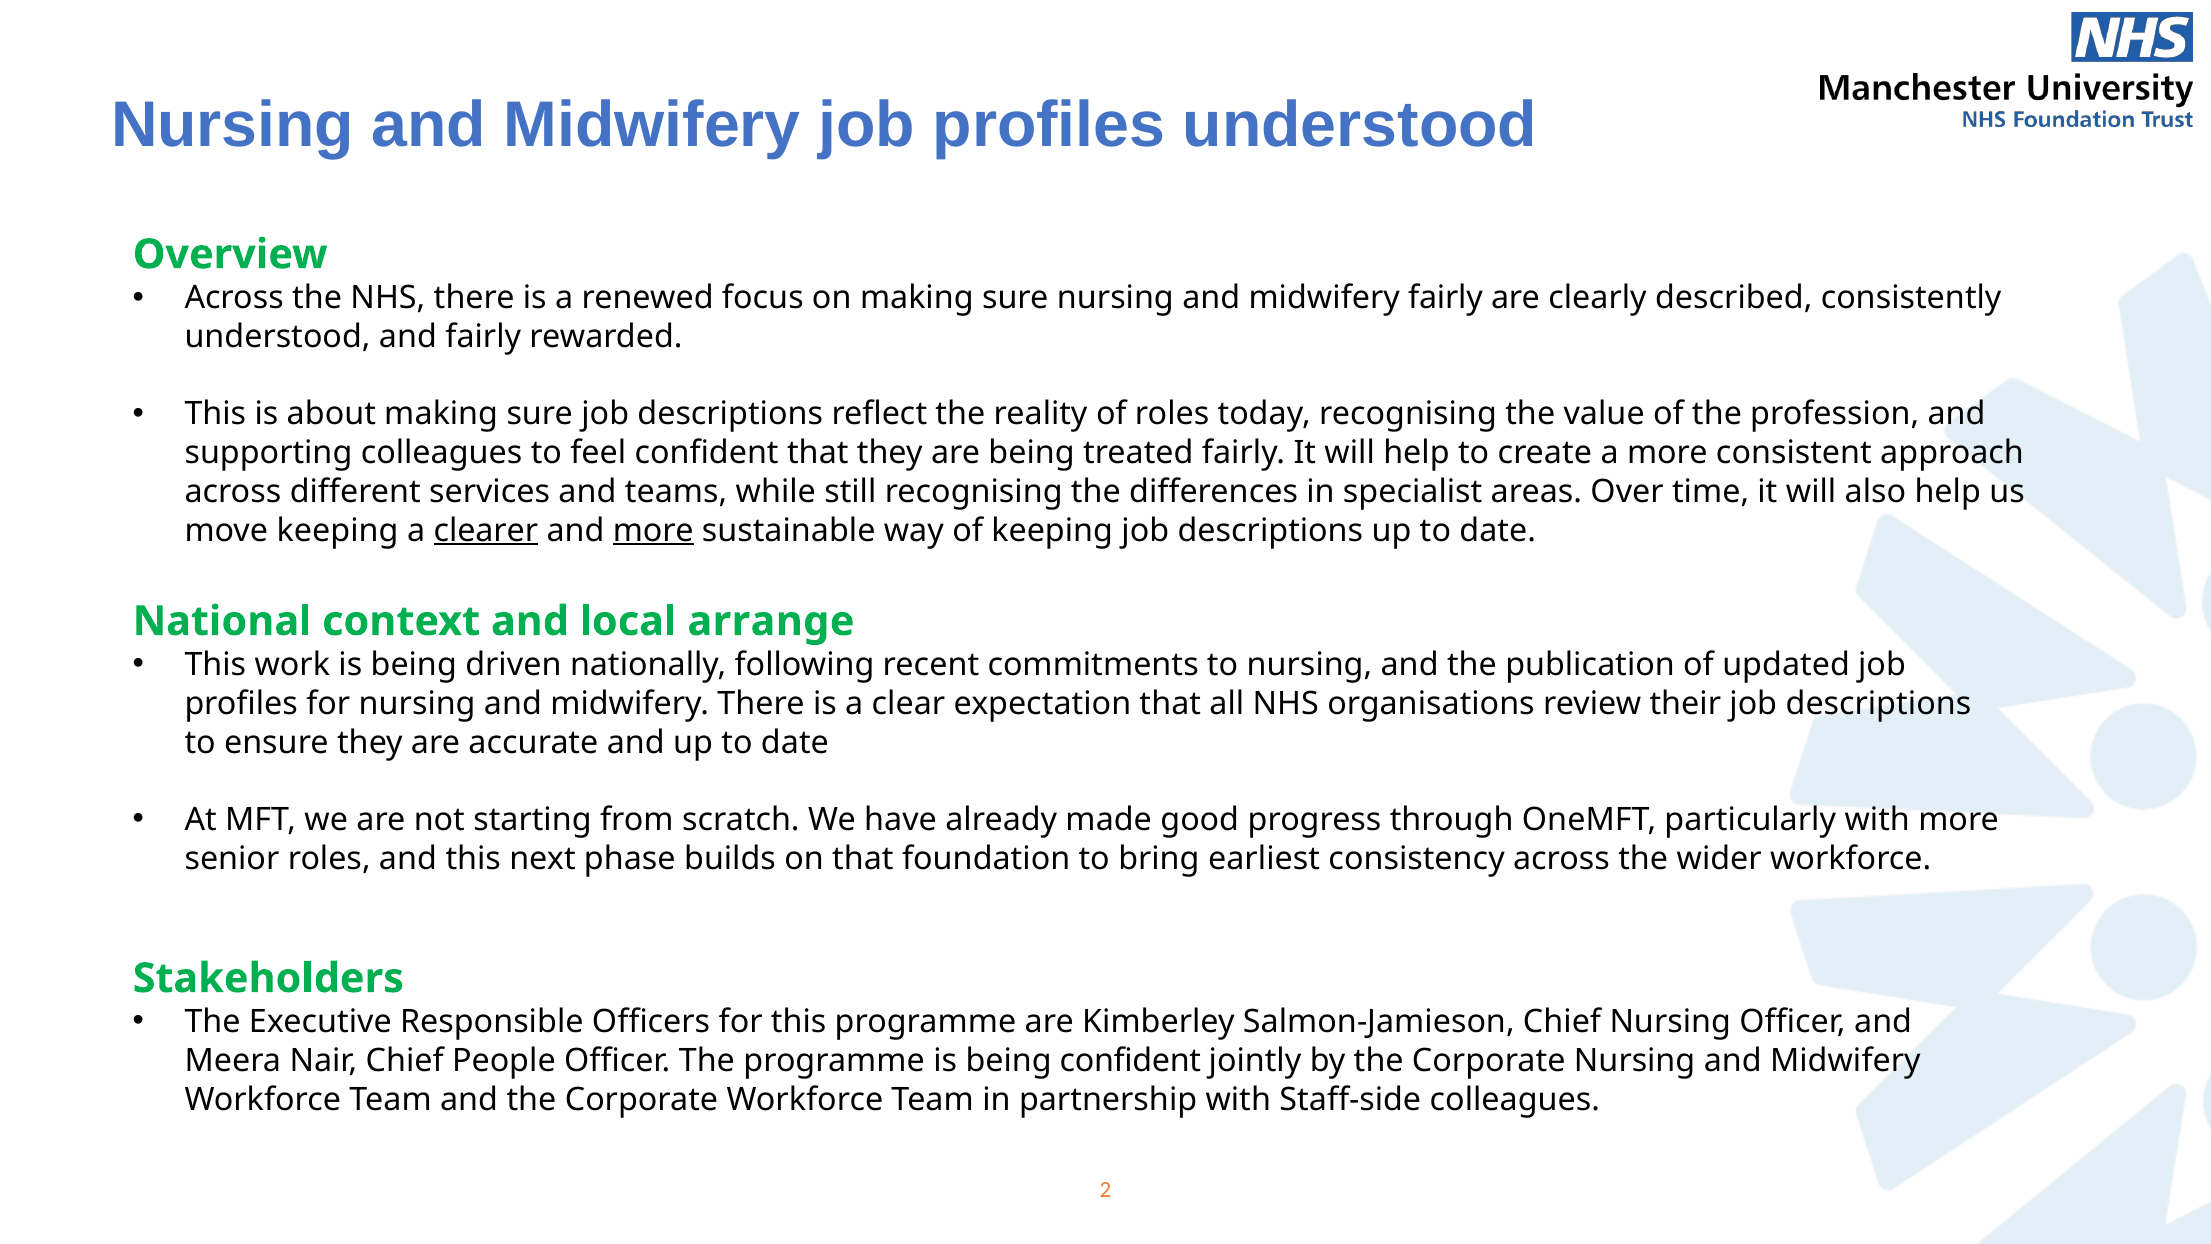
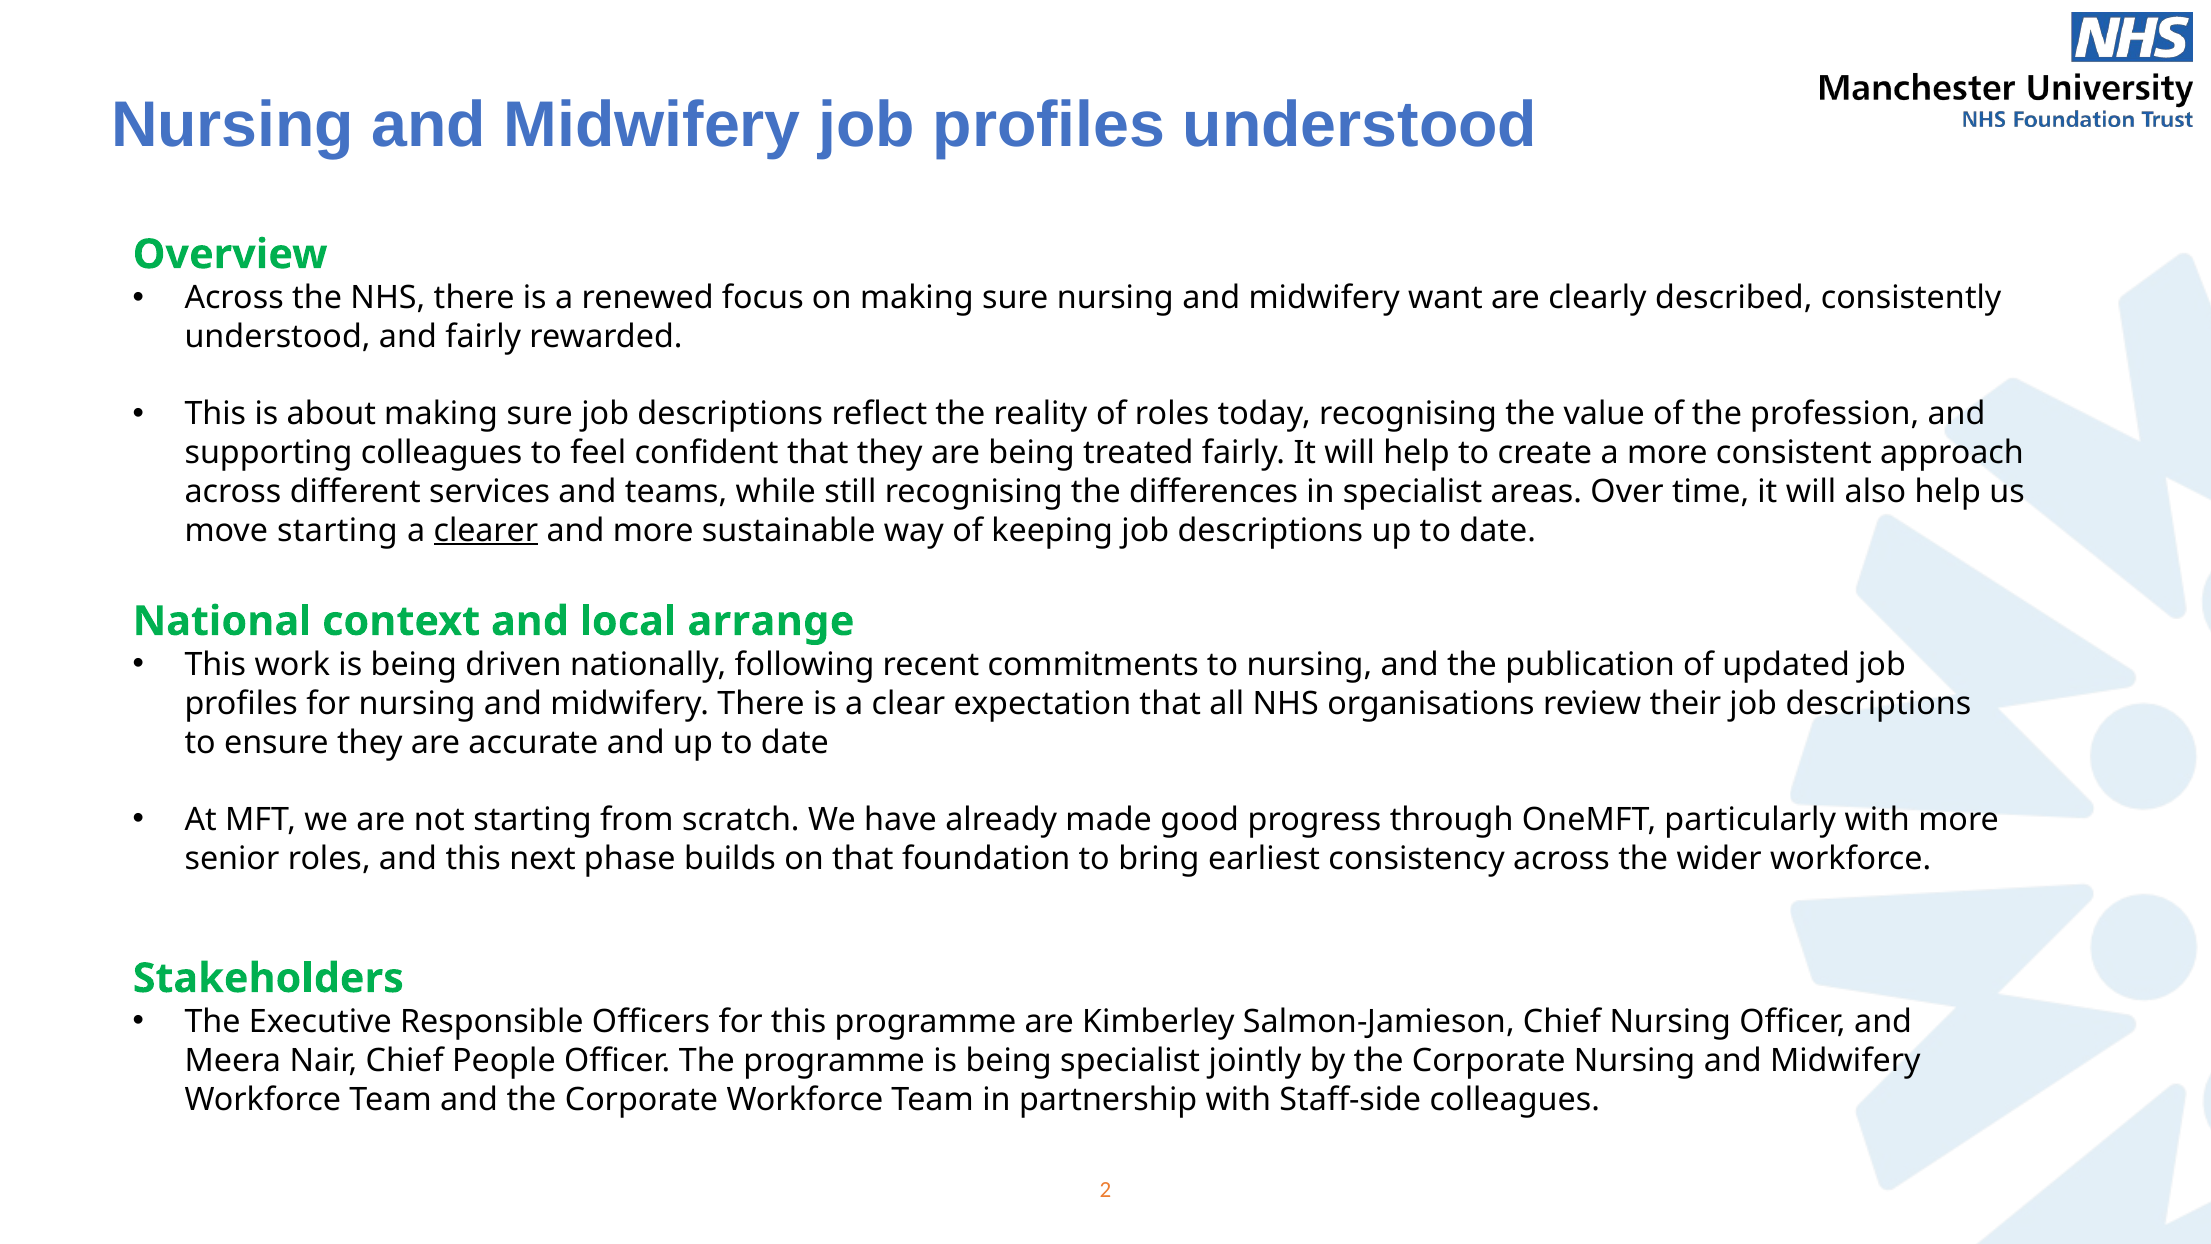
midwifery fairly: fairly -> want
move keeping: keeping -> starting
more at (653, 530) underline: present -> none
being confident: confident -> specialist
